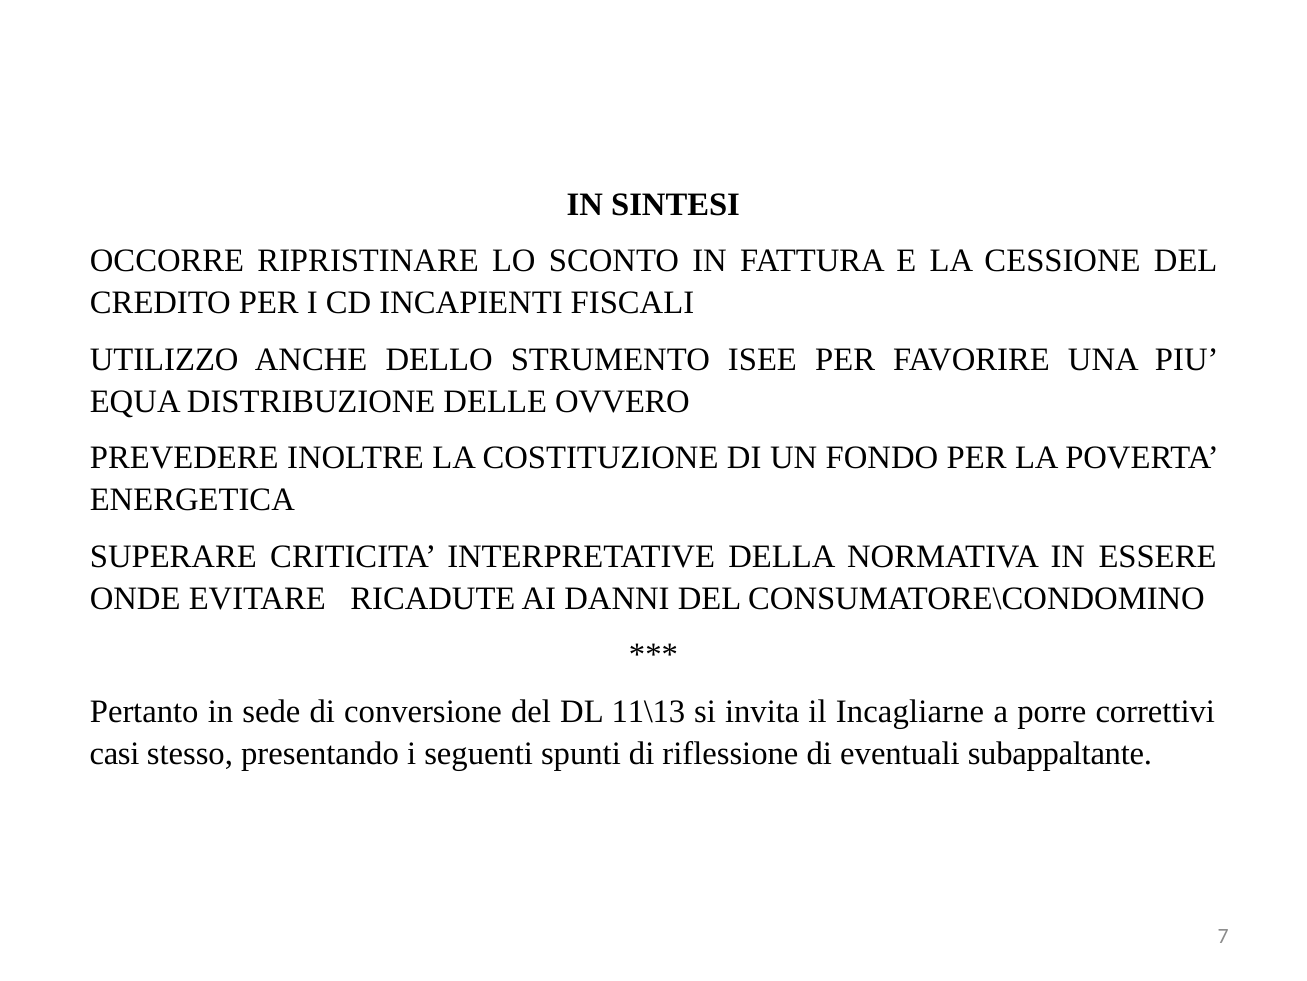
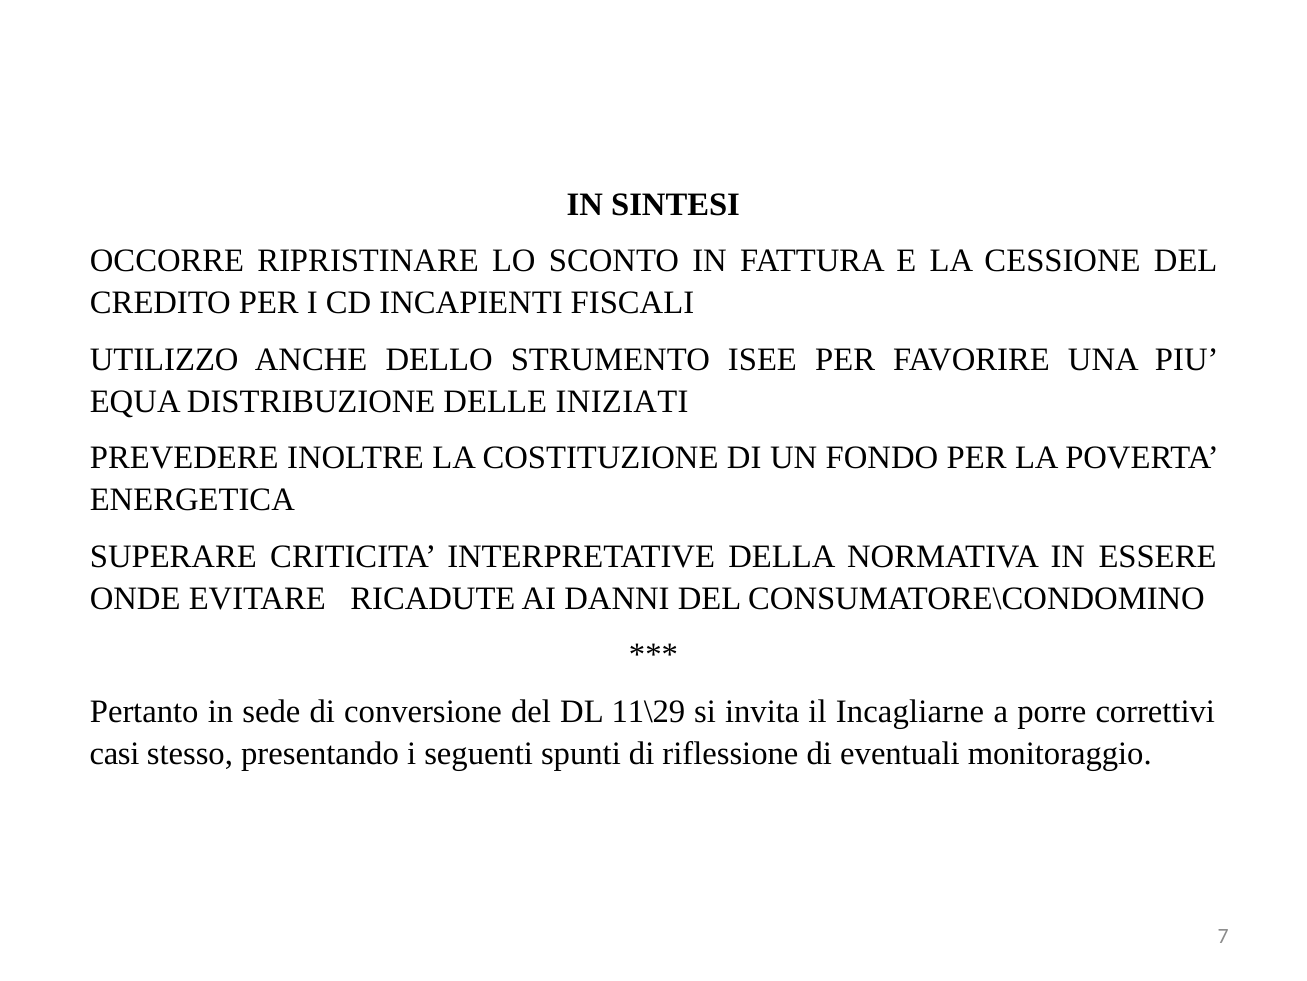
OVVERO: OVVERO -> INIZIATI
11\13: 11\13 -> 11\29
subappaltante: subappaltante -> monitoraggio
